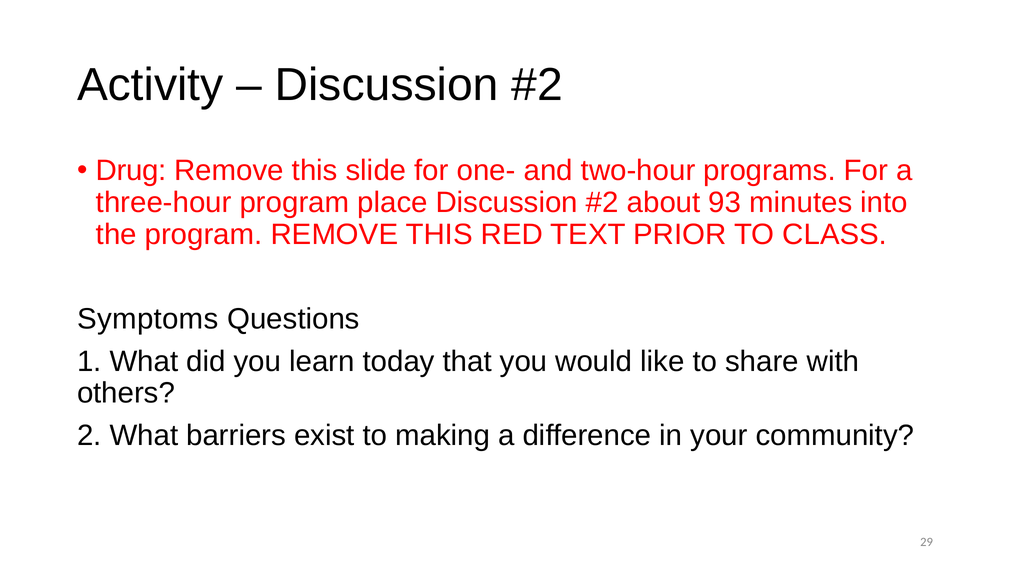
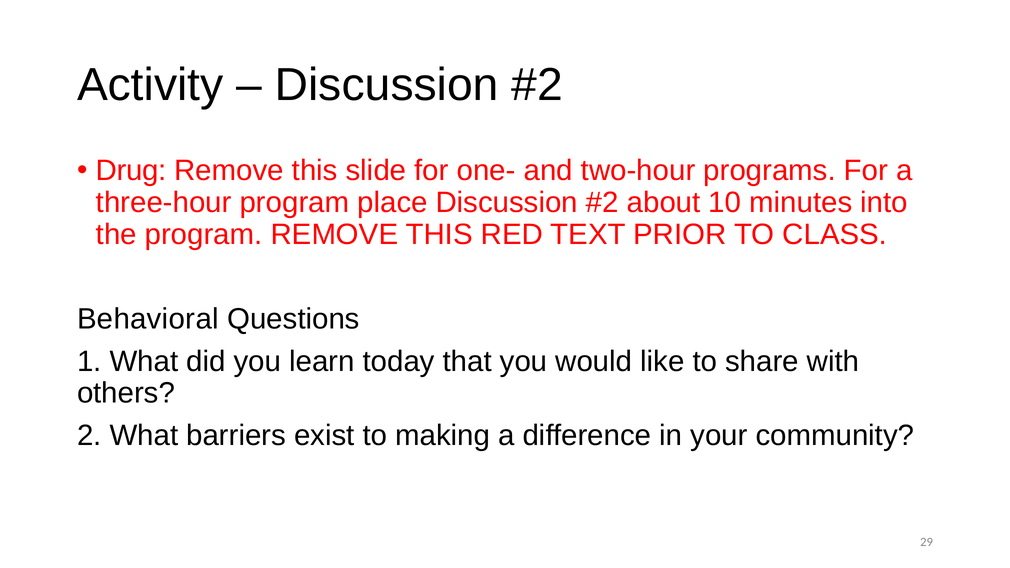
93: 93 -> 10
Symptoms: Symptoms -> Behavioral
